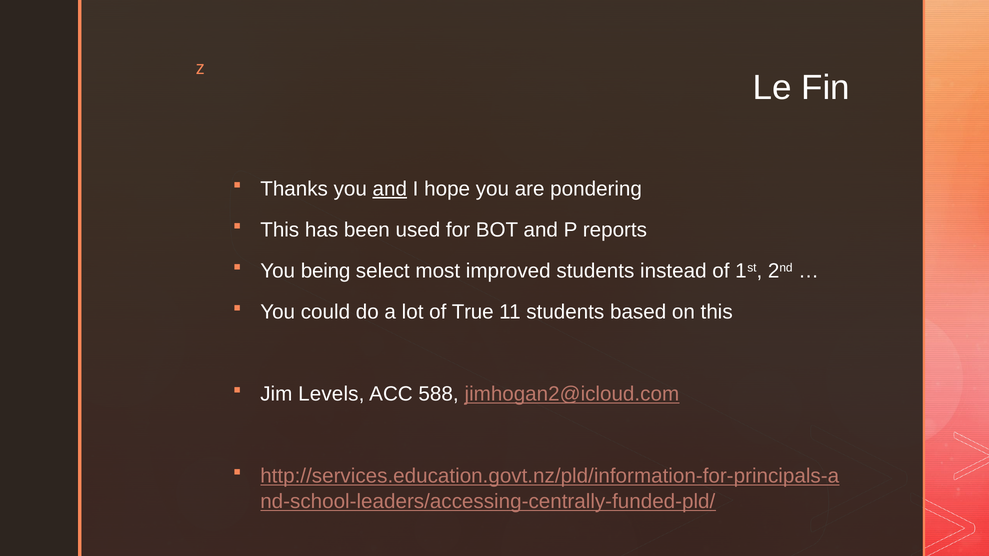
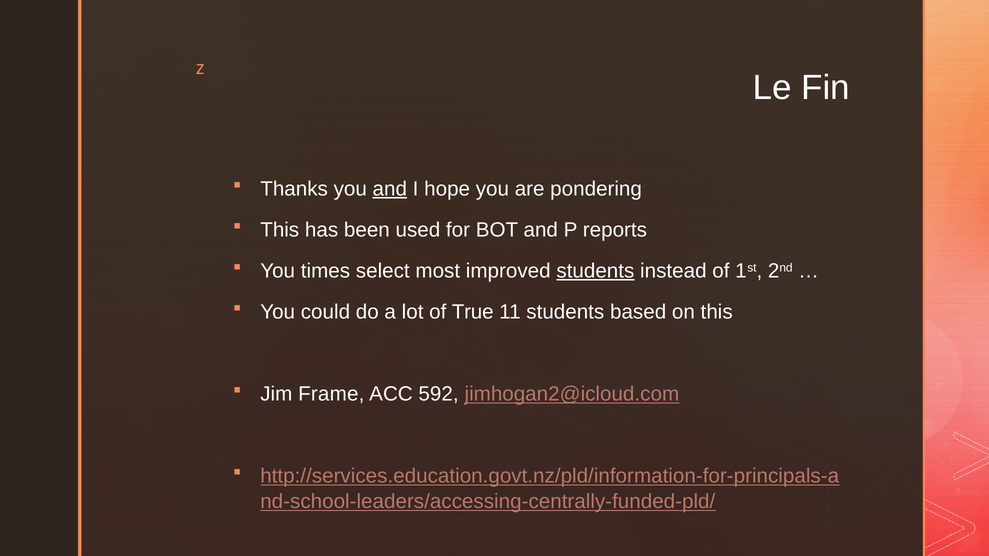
being: being -> times
students at (595, 271) underline: none -> present
Levels: Levels -> Frame
588: 588 -> 592
